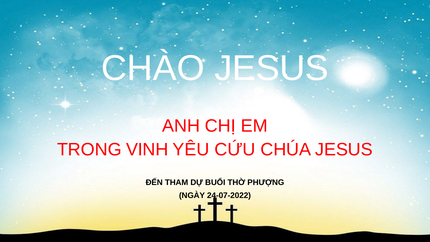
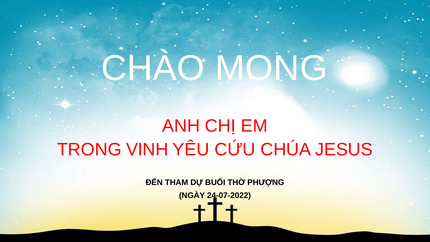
CHÀO JESUS: JESUS -> MONG
